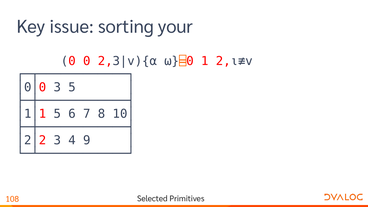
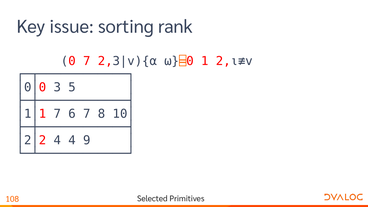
your: your -> rank
0 0: 0 -> 7
│1│1 5: 5 -> 7
│2│2 3: 3 -> 4
